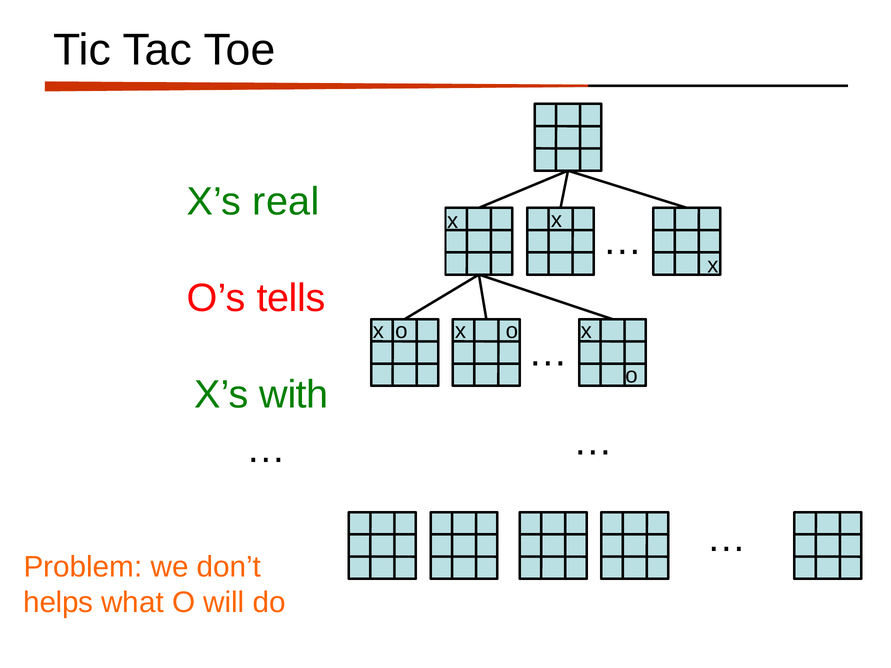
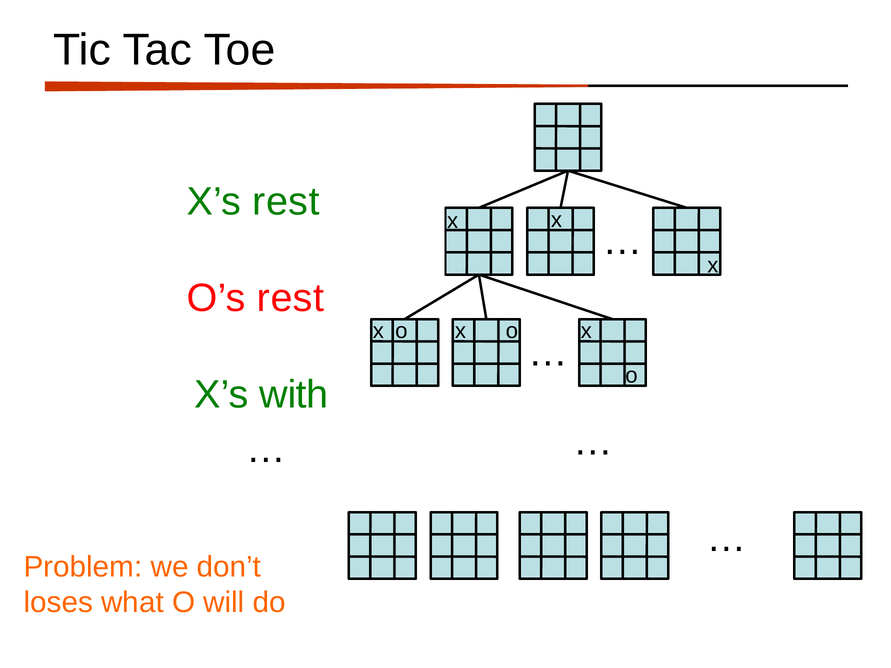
X’s real: real -> rest
O’s tells: tells -> rest
helps: helps -> loses
